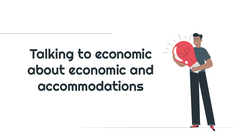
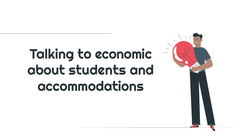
about economic: economic -> students
